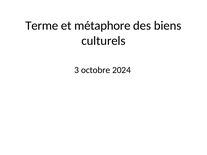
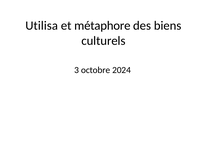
Terme: Terme -> Utilisa
